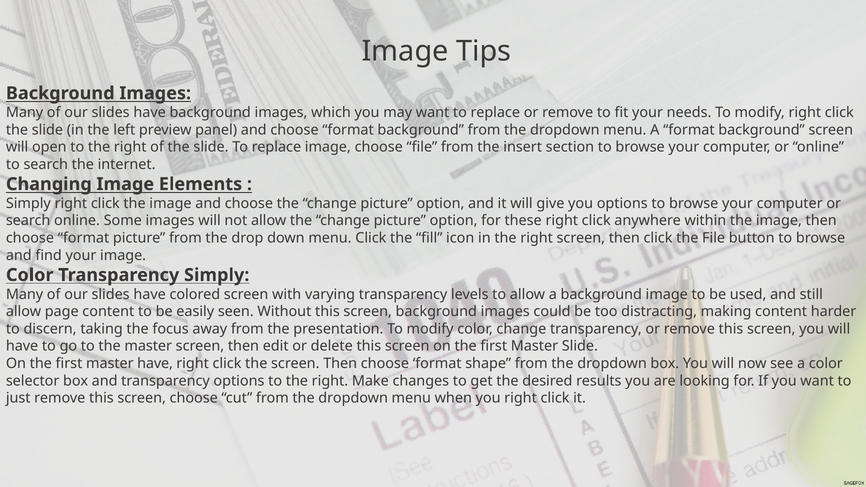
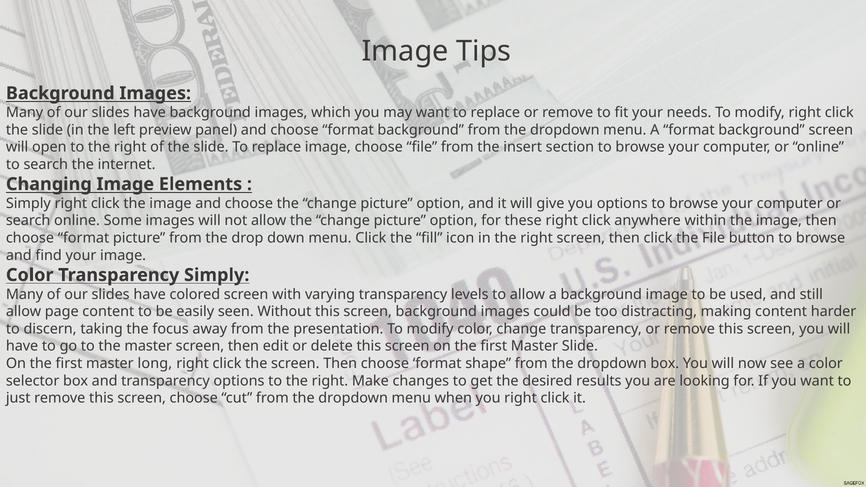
master have: have -> long
